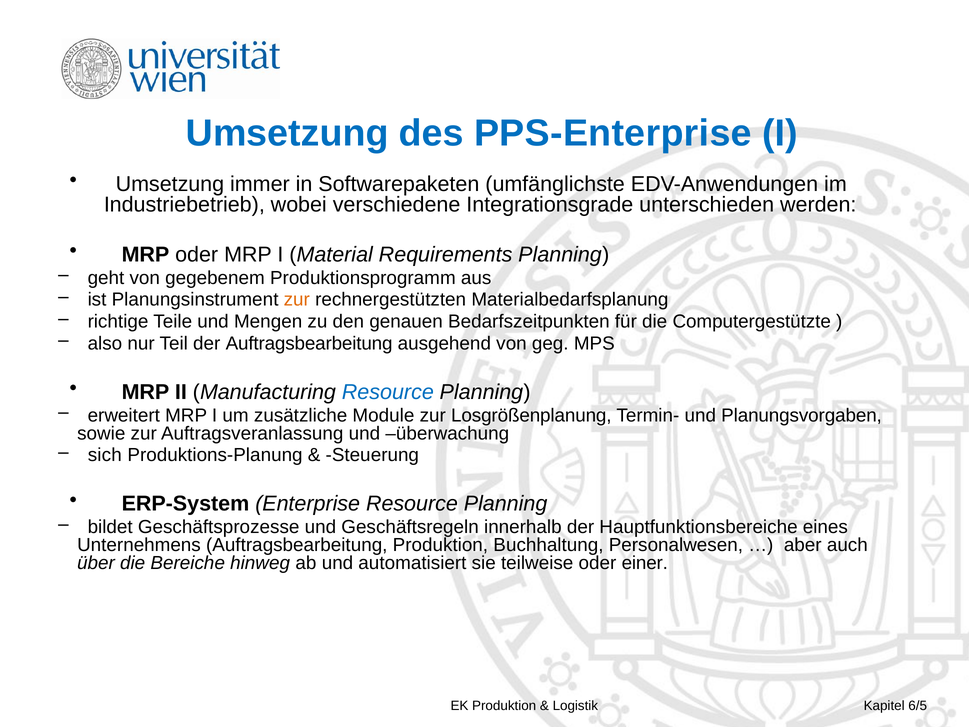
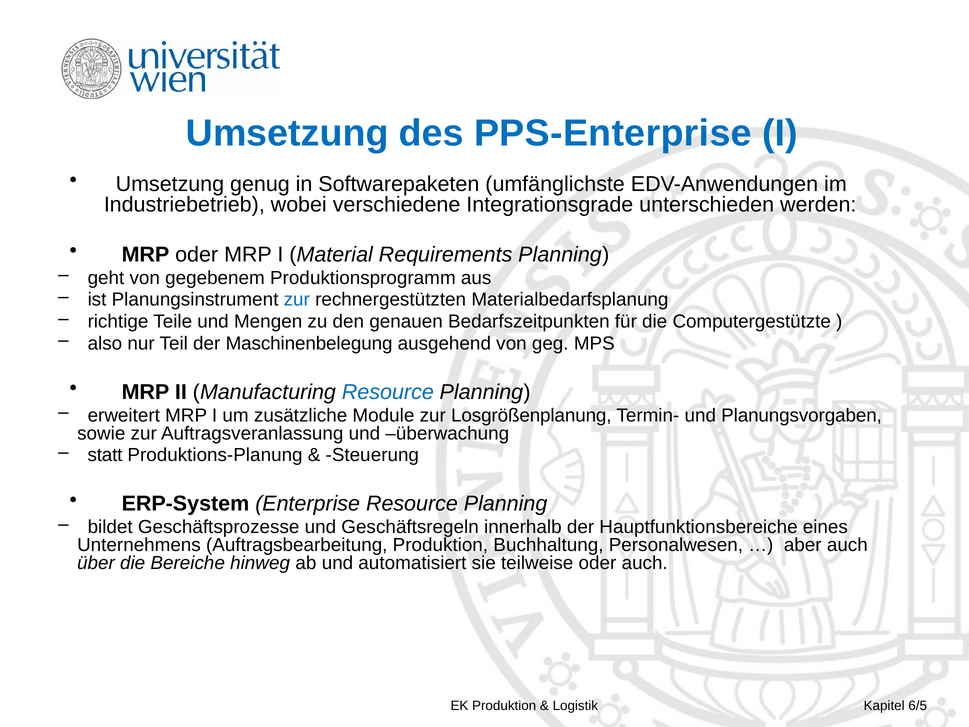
immer: immer -> genug
zur at (297, 300) colour: orange -> blue
der Auftragsbearbeitung: Auftragsbearbeitung -> Maschinenbelegung
sich: sich -> statt
oder einer: einer -> auch
